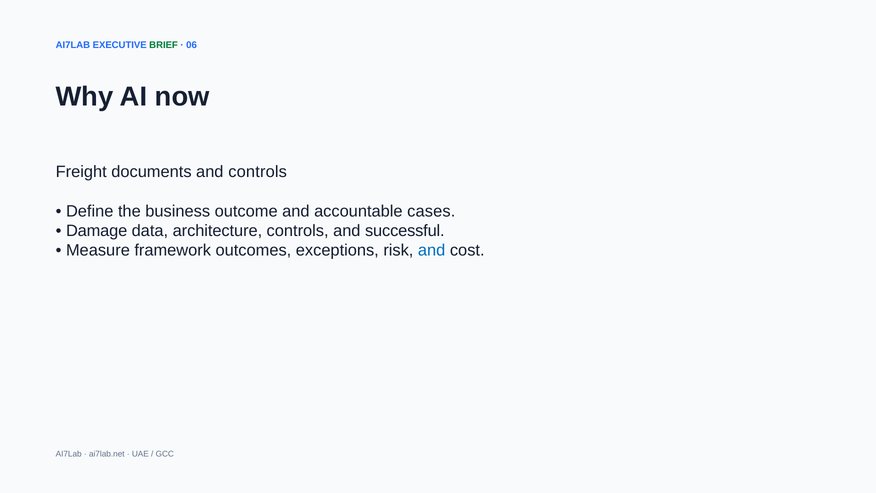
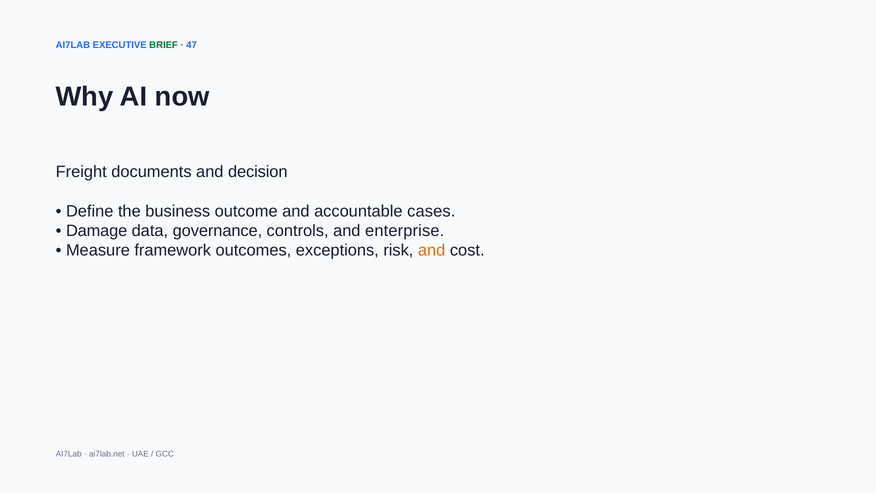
06: 06 -> 47
and controls: controls -> decision
architecture: architecture -> governance
successful: successful -> enterprise
and at (432, 250) colour: blue -> orange
